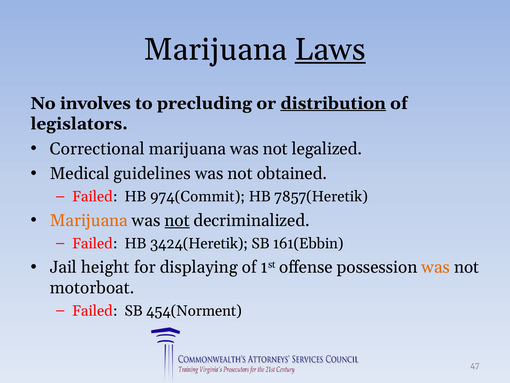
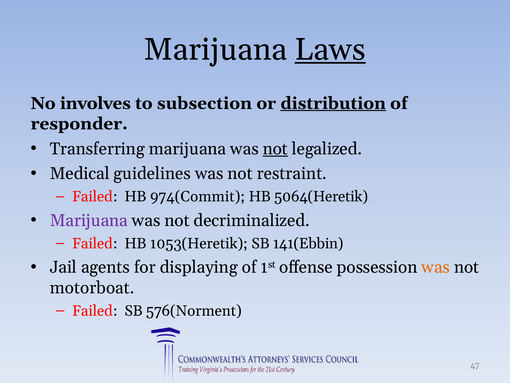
precluding: precluding -> subsection
legislators: legislators -> responder
Correctional: Correctional -> Transferring
not at (275, 149) underline: none -> present
obtained: obtained -> restraint
7857(Heretik: 7857(Heretik -> 5064(Heretik
Marijuana at (89, 220) colour: orange -> purple
not at (177, 220) underline: present -> none
3424(Heretik: 3424(Heretik -> 1053(Heretik
161(Ebbin: 161(Ebbin -> 141(Ebbin
height: height -> agents
454(Norment: 454(Norment -> 576(Norment
